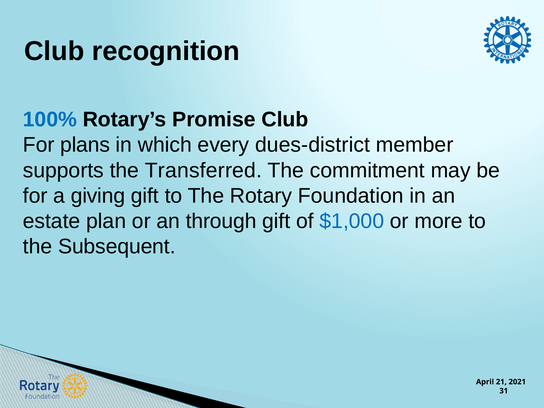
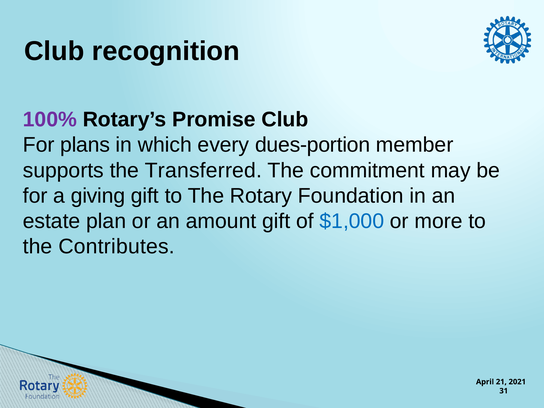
100% colour: blue -> purple
dues-district: dues-district -> dues-portion
through: through -> amount
Subsequent: Subsequent -> Contributes
